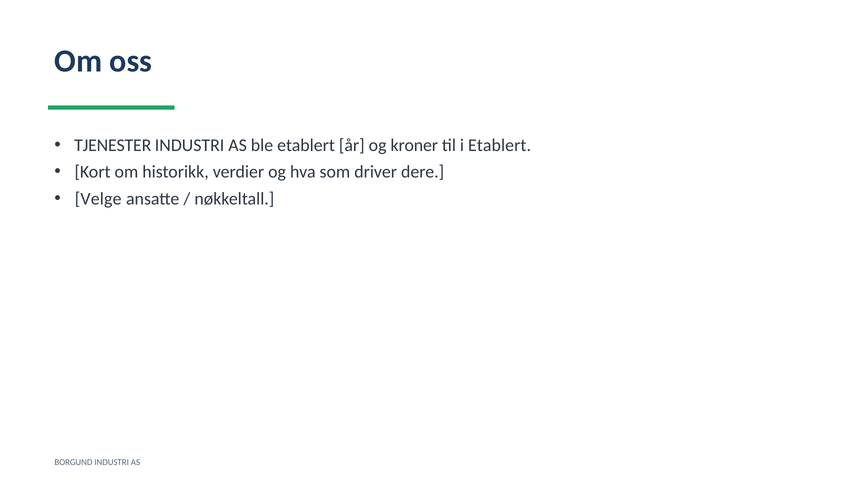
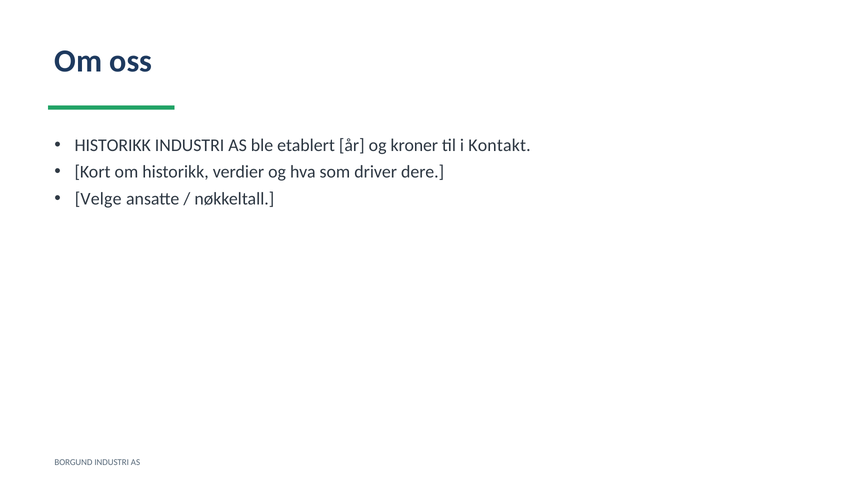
TJENESTER at (113, 145): TJENESTER -> HISTORIKK
i Etablert: Etablert -> Kontakt
